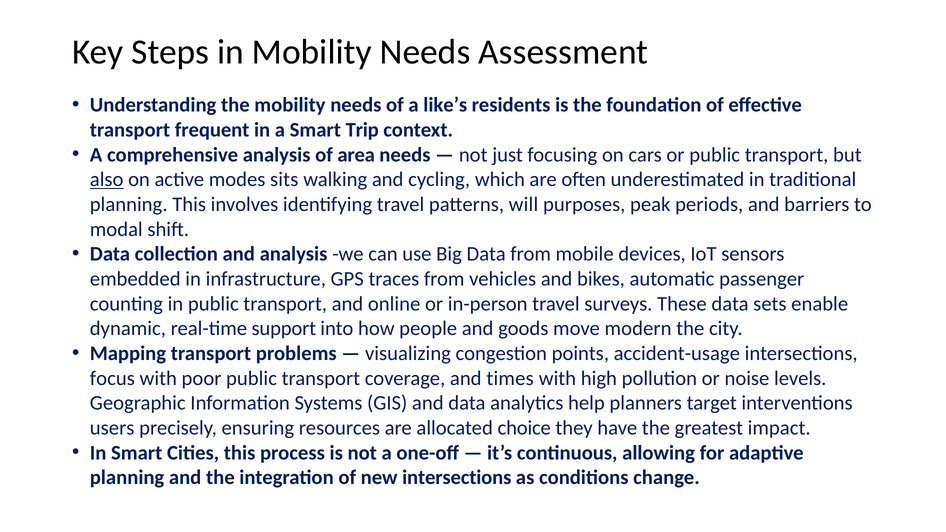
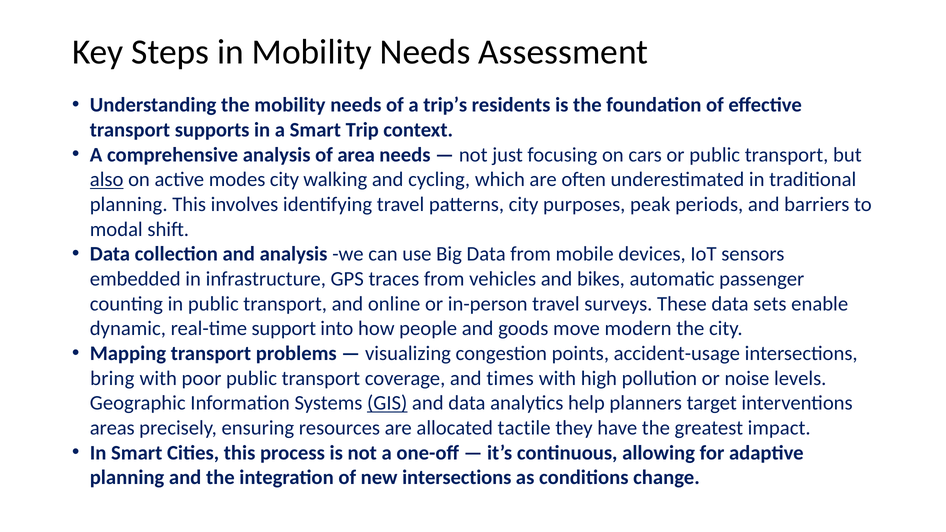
like’s: like’s -> trip’s
frequent: frequent -> supports
modes sits: sits -> city
patterns will: will -> city
focus: focus -> bring
GIS underline: none -> present
users: users -> areas
choice: choice -> tactile
